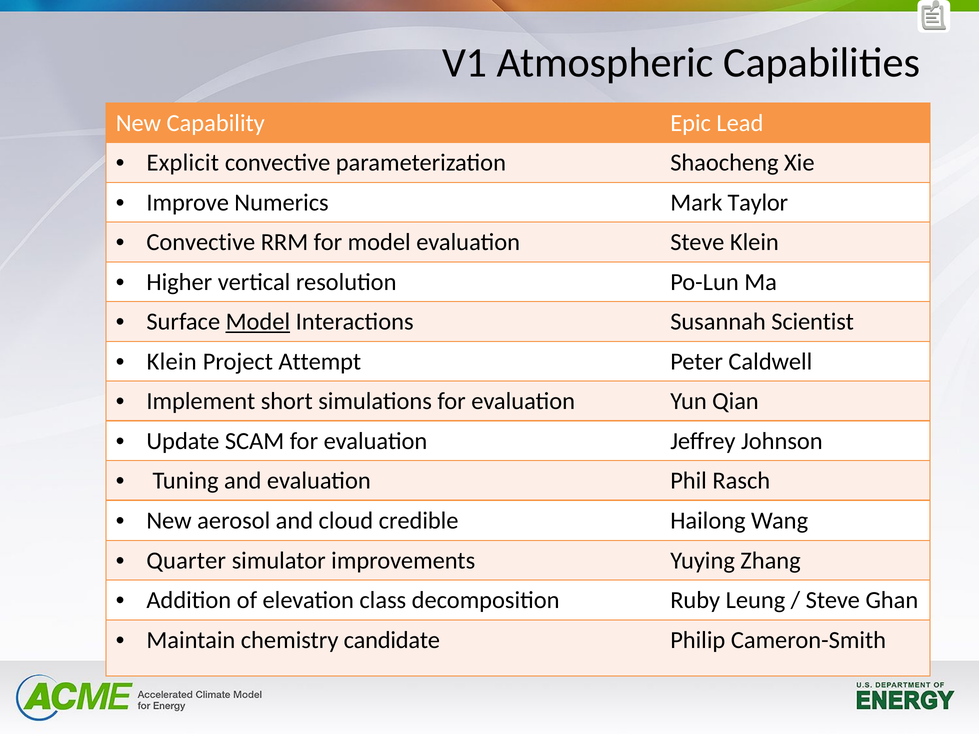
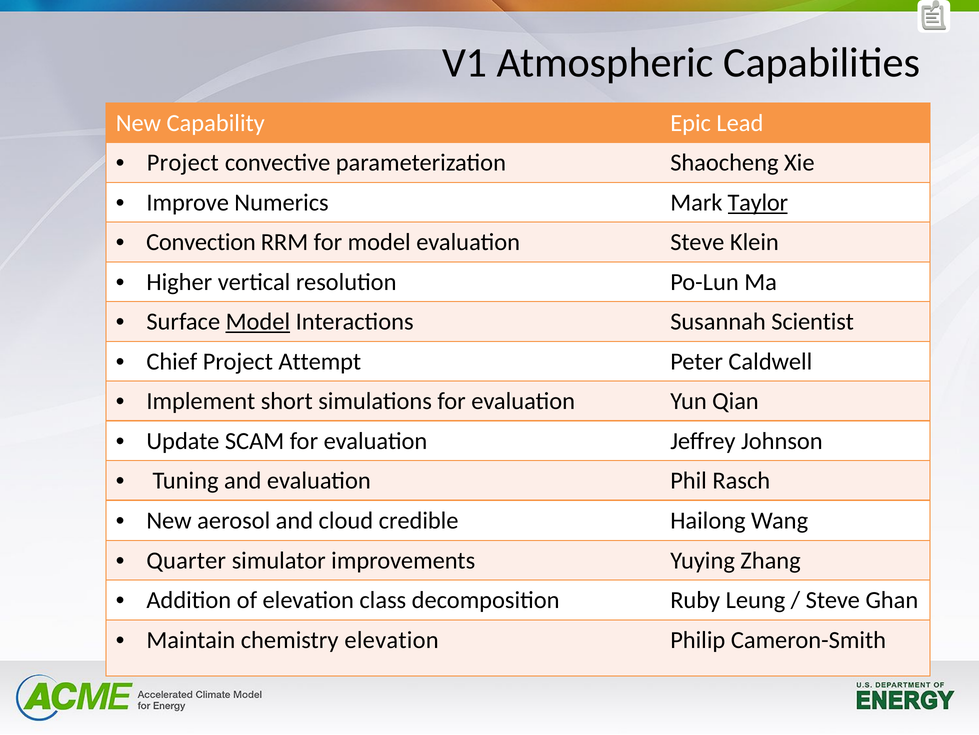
Explicit at (183, 163): Explicit -> Project
Taylor underline: none -> present
Convective at (201, 242): Convective -> Convection
Klein at (172, 361): Klein -> Chief
chemistry candidate: candidate -> elevation
